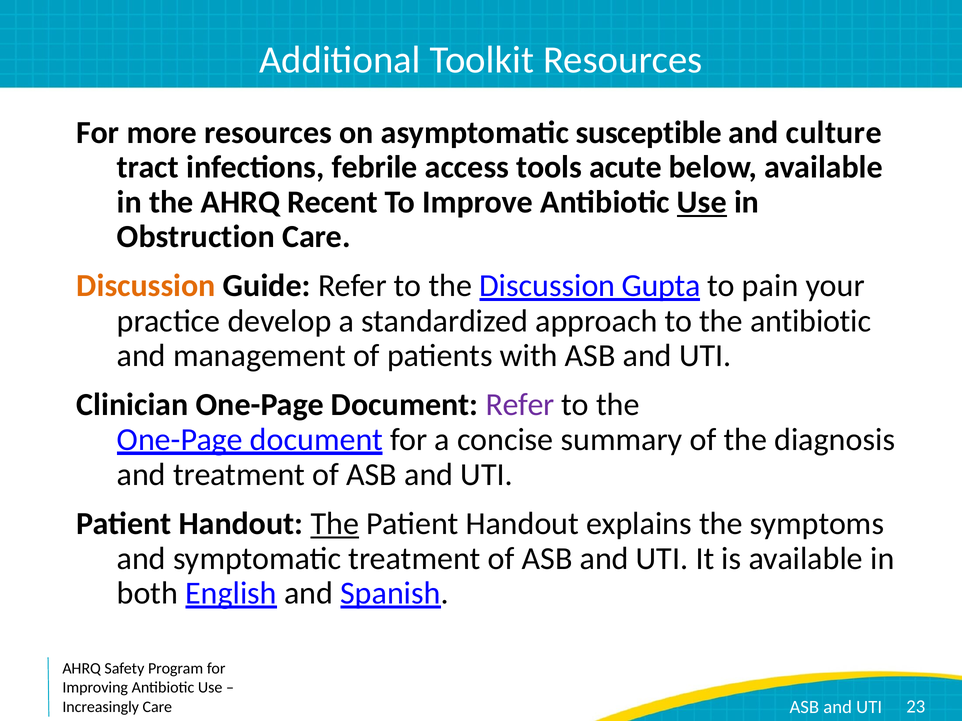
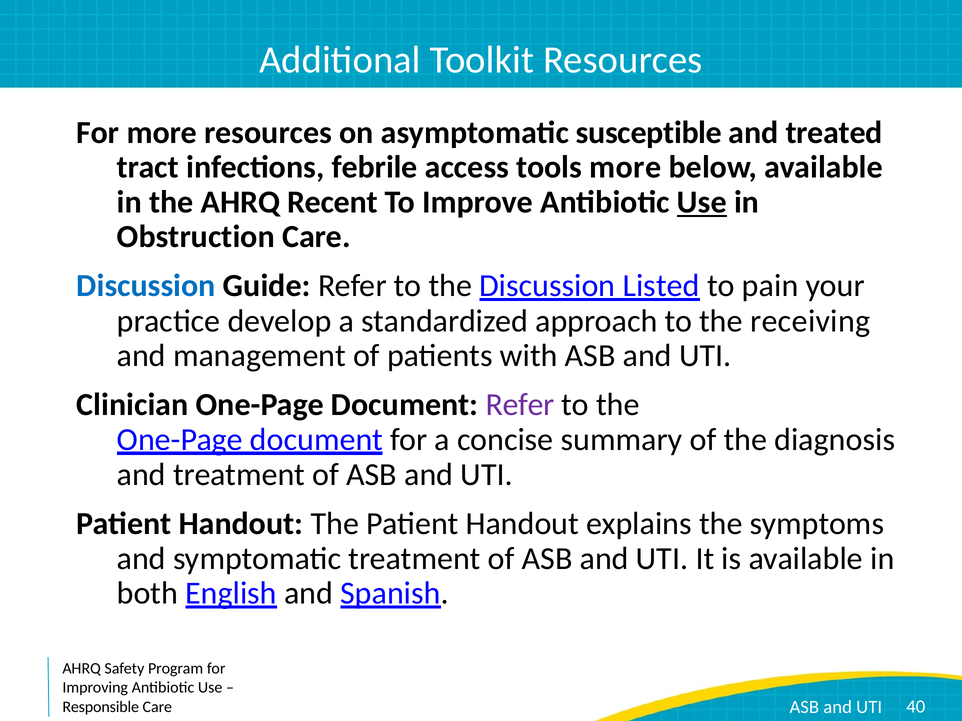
culture: culture -> treated
tools acute: acute -> more
Discussion at (146, 286) colour: orange -> blue
Gupta: Gupta -> Listed
the antibiotic: antibiotic -> receiving
The at (335, 524) underline: present -> none
Increasingly: Increasingly -> Responsible
23: 23 -> 40
